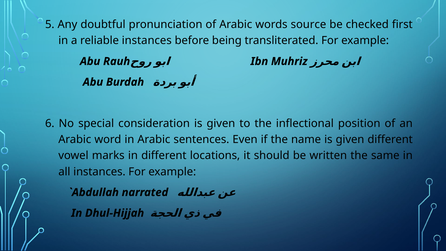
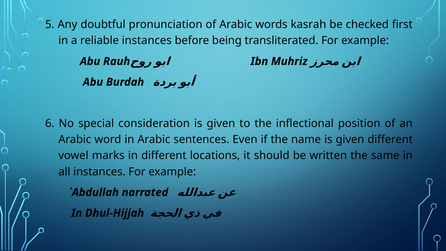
source: source -> kasrah
